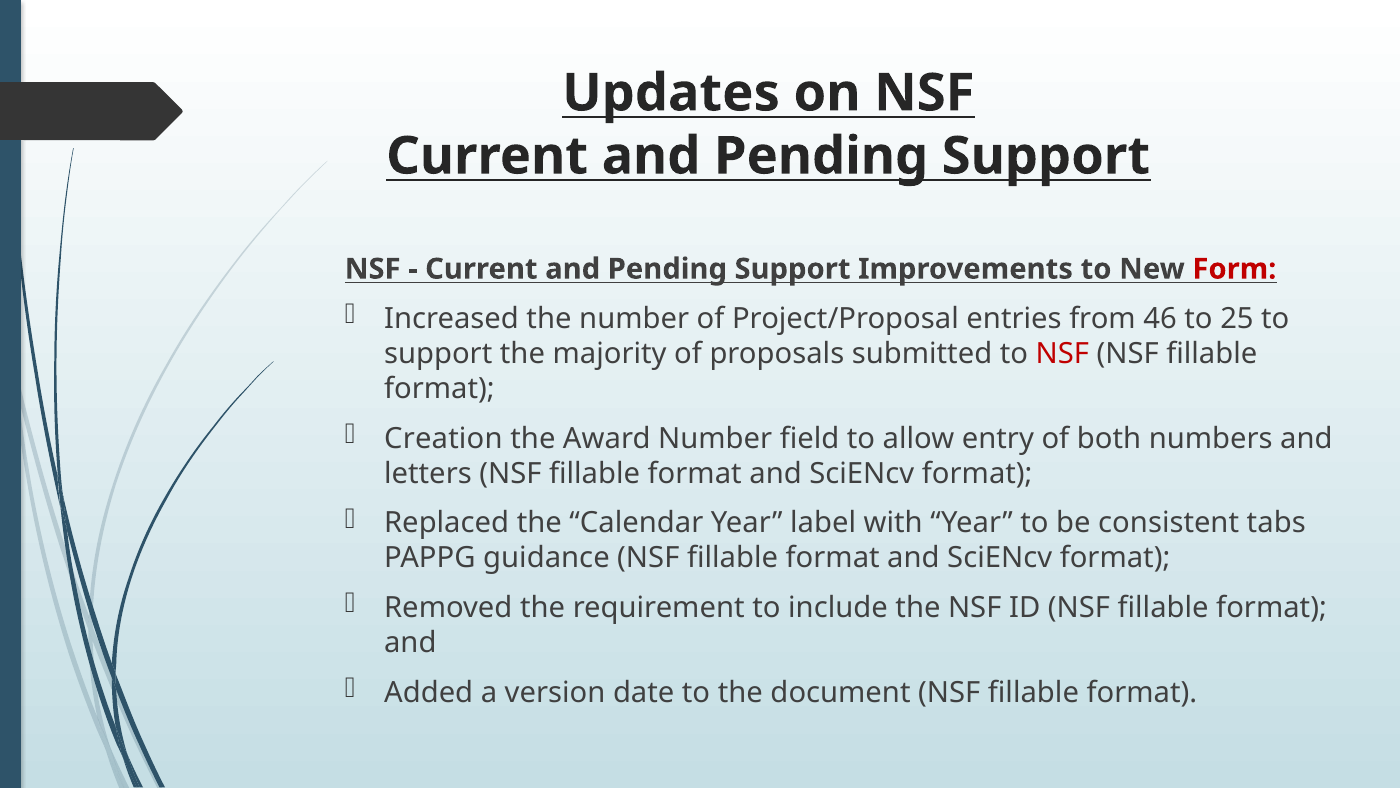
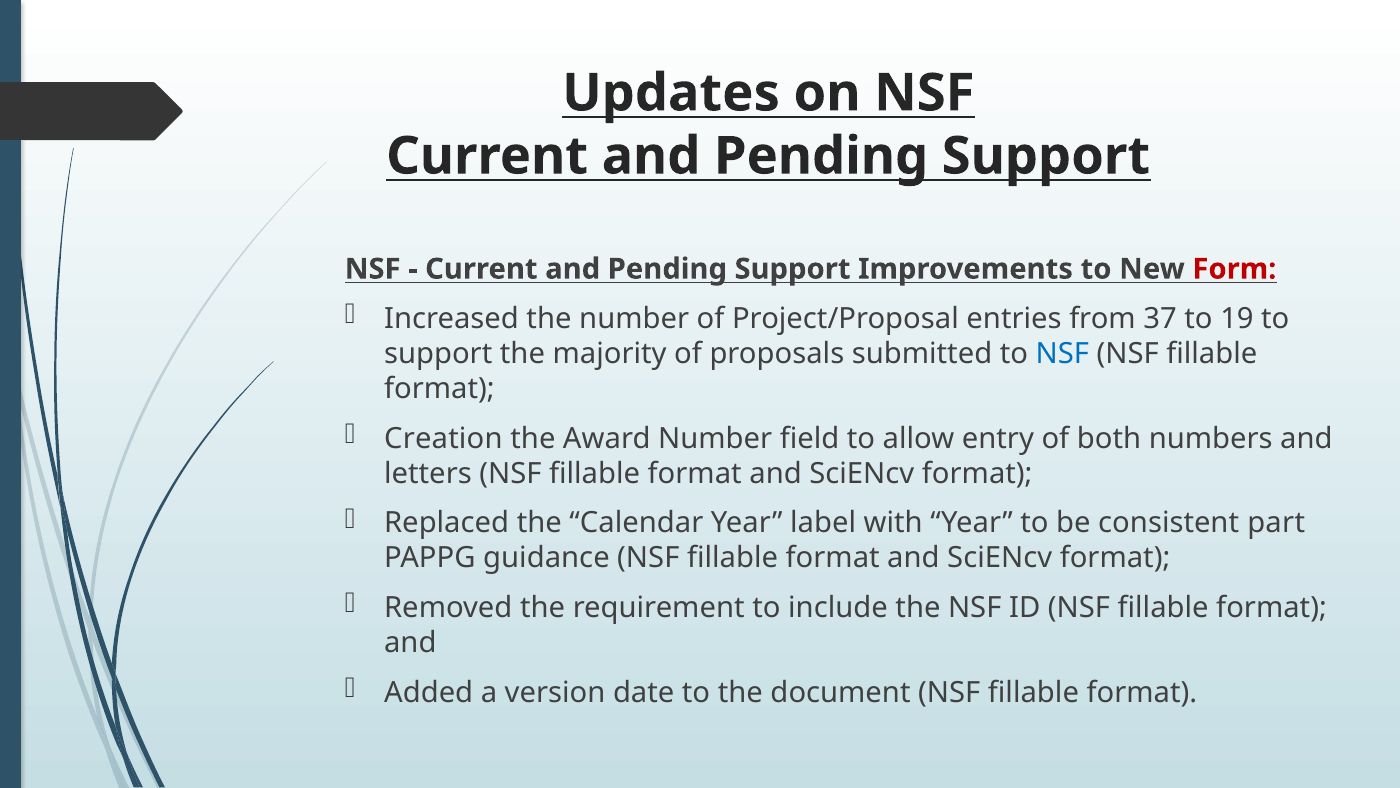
46: 46 -> 37
25: 25 -> 19
NSF at (1062, 354) colour: red -> blue
tabs: tabs -> part
